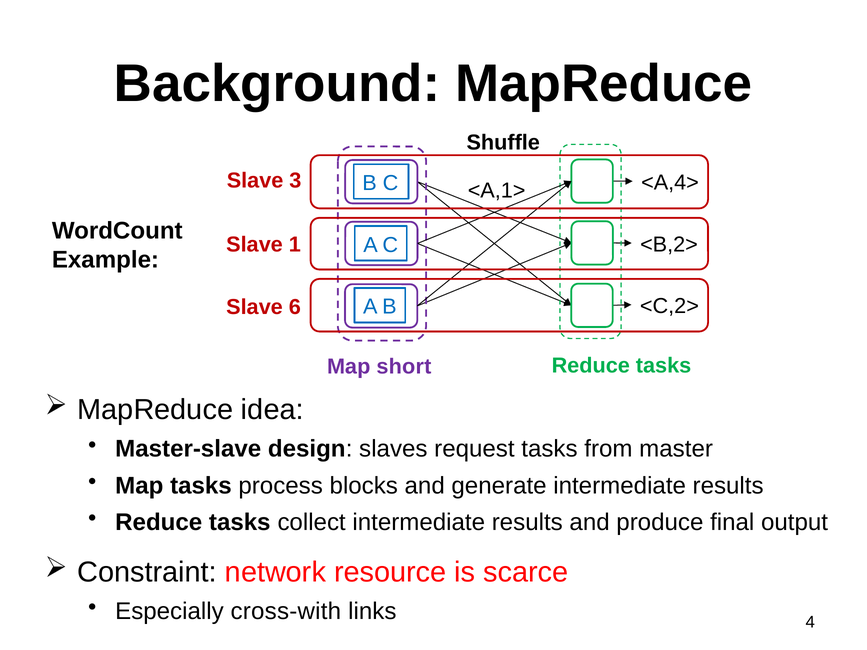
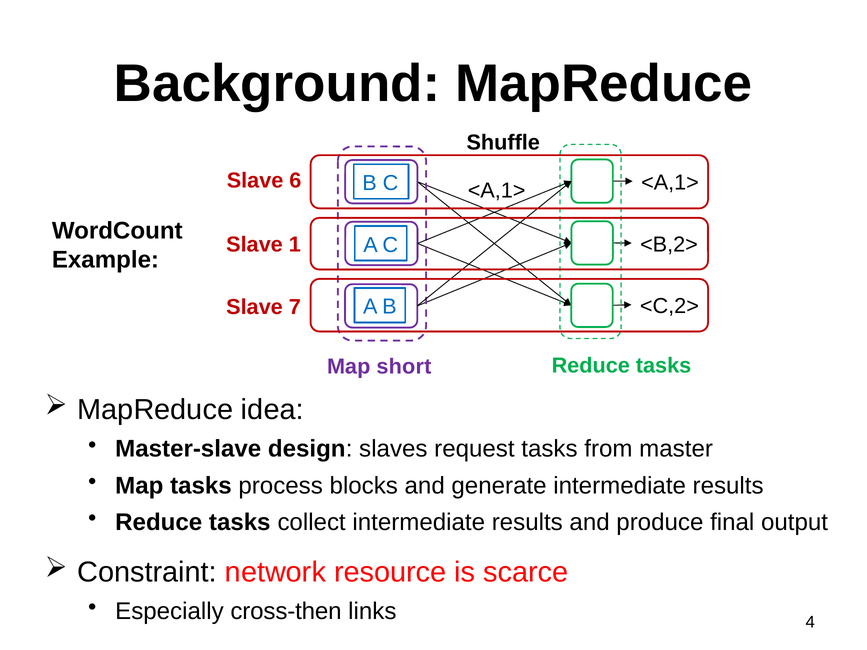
3: 3 -> 6
<A,4> at (670, 183): <A,4> -> <A,1>
6: 6 -> 7
cross-with: cross-with -> cross-then
